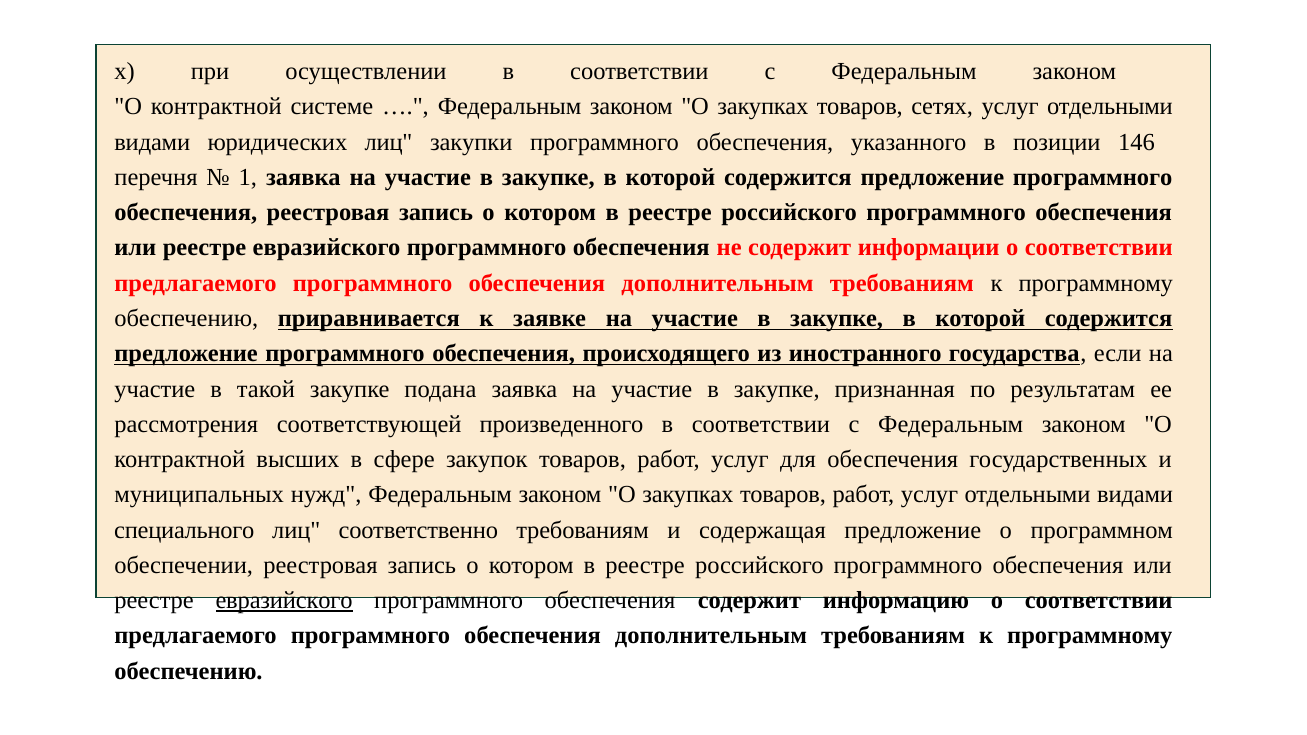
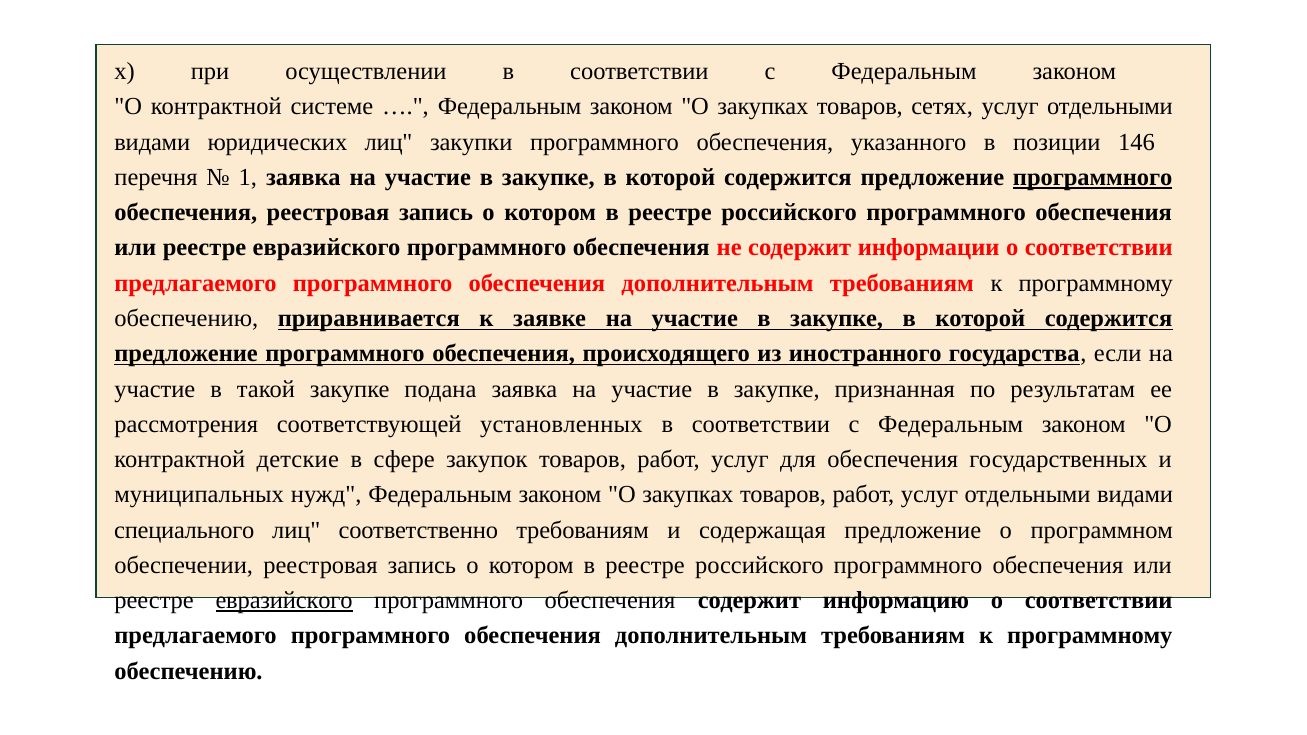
программного at (1093, 177) underline: none -> present
произведенного: произведенного -> установленных
высших: высших -> детские
